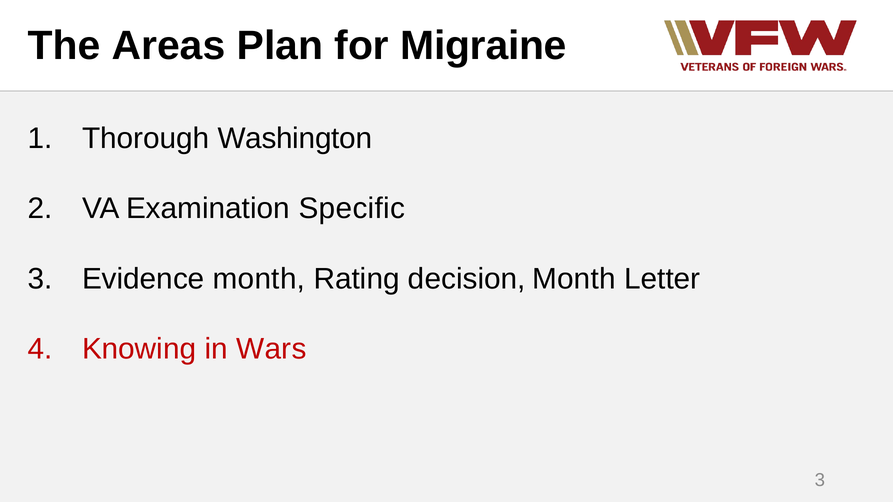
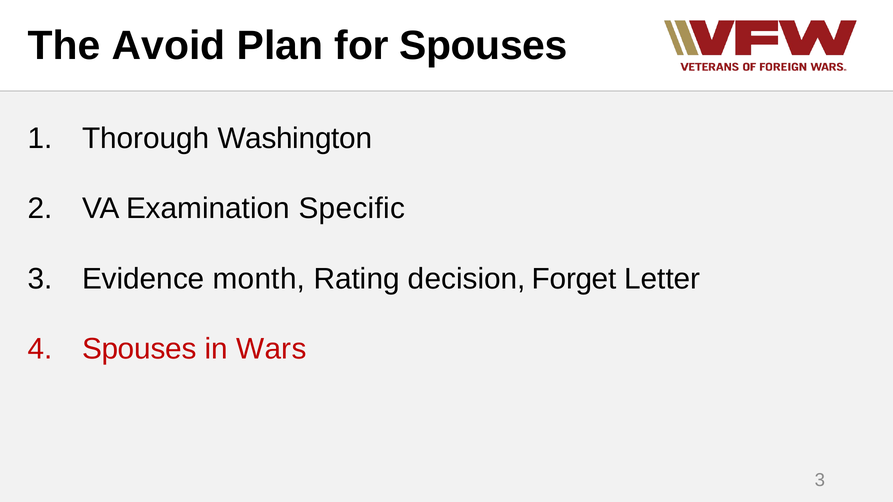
Areas: Areas -> Avoid
for Migraine: Migraine -> Spouses
decision Month: Month -> Forget
Knowing at (139, 349): Knowing -> Spouses
